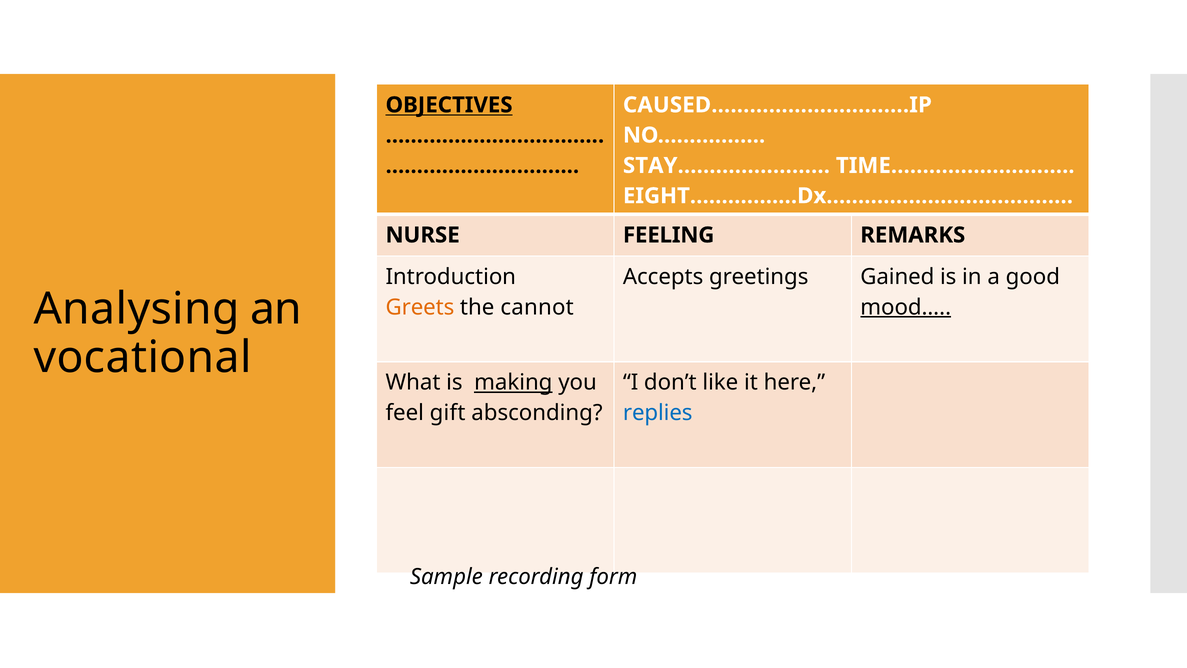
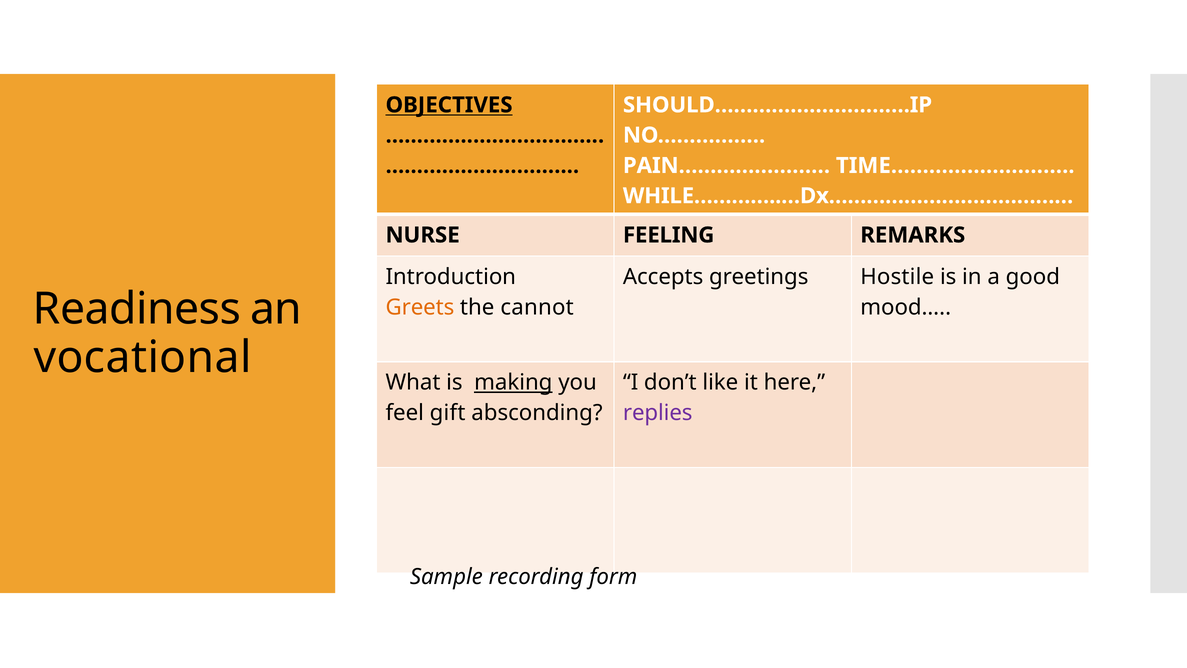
CAUSED………………………….IP: CAUSED………………………….IP -> SHOULD………………………….IP
STAY……………………: STAY…………………… -> PAIN……………………
EIGHT…………..…Dx…………………………………: EIGHT…………..…Dx………………………………… -> WHILE…………..…Dx…………………………………
Gained: Gained -> Hostile
Analysing: Analysing -> Readiness
mood… underline: present -> none
replies colour: blue -> purple
